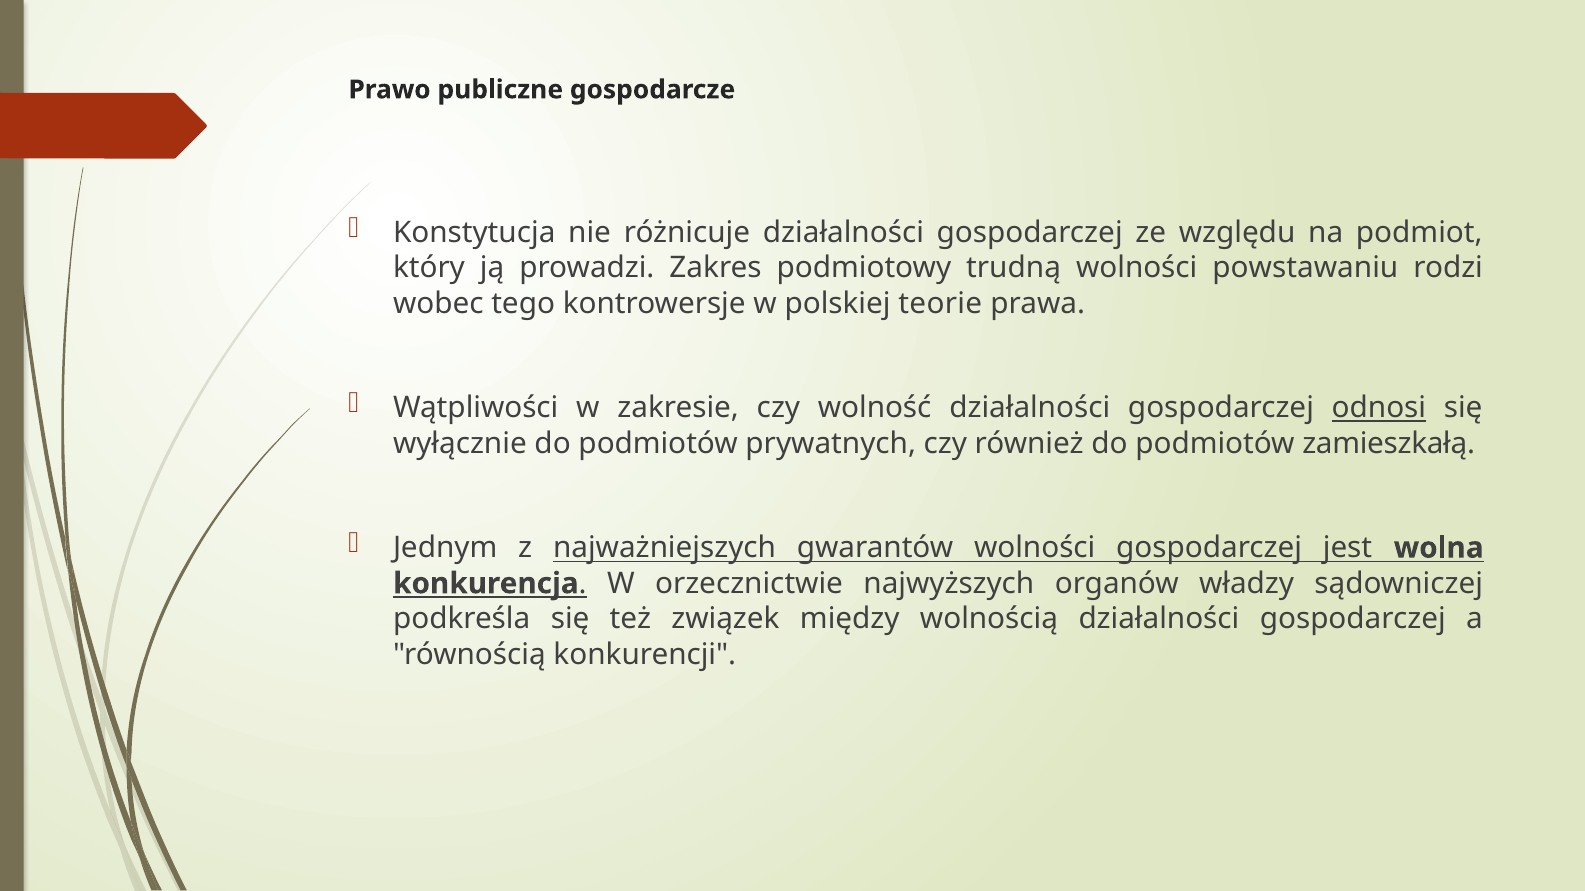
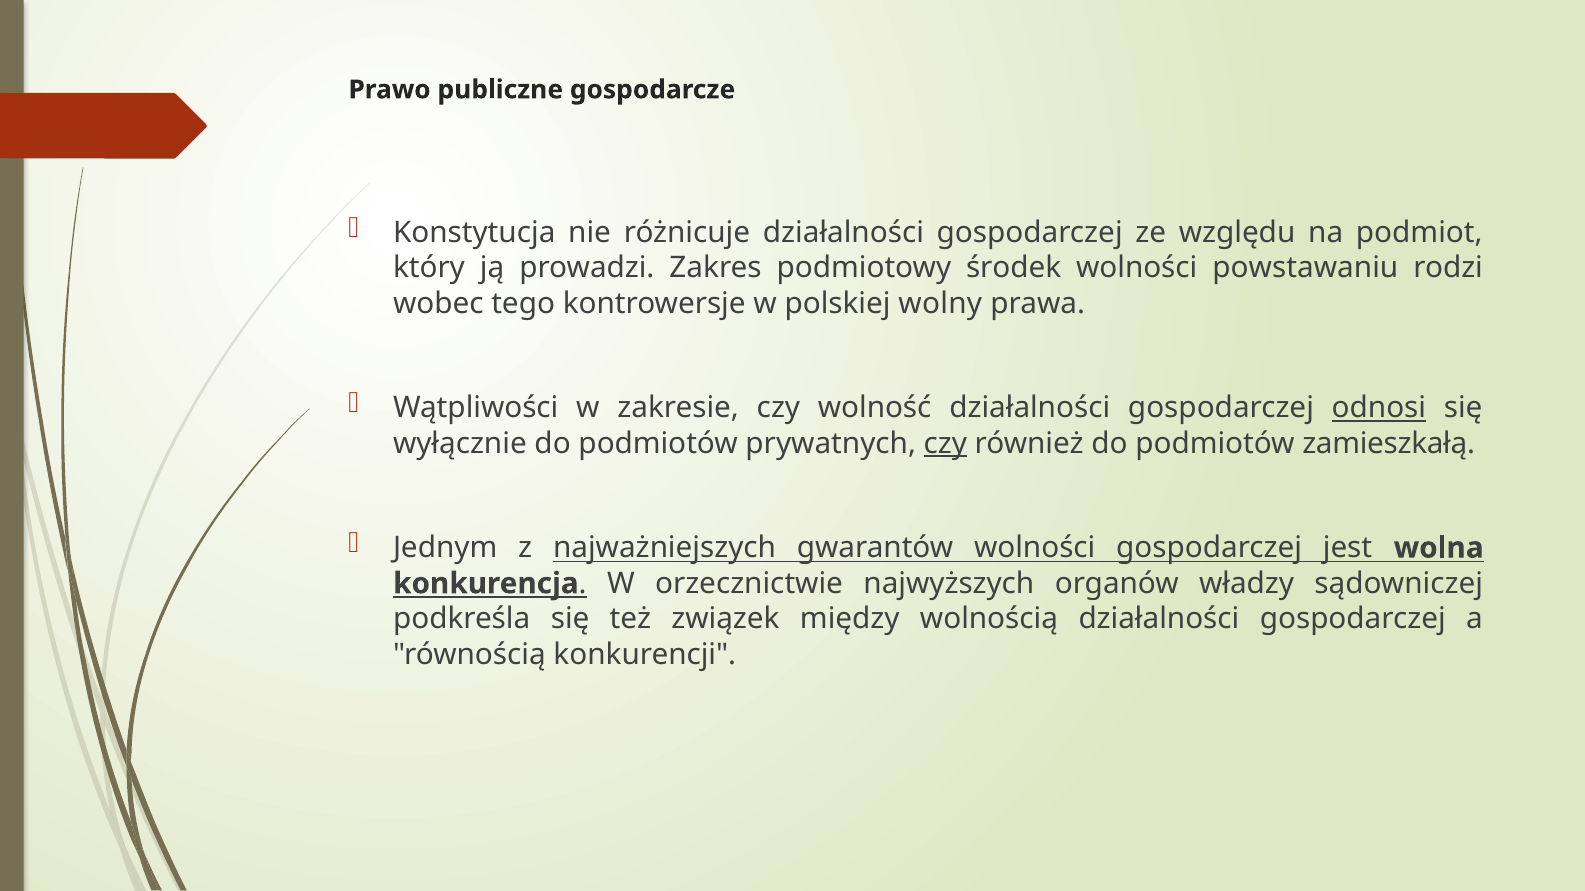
trudną: trudną -> środek
teorie: teorie -> wolny
czy at (945, 444) underline: none -> present
